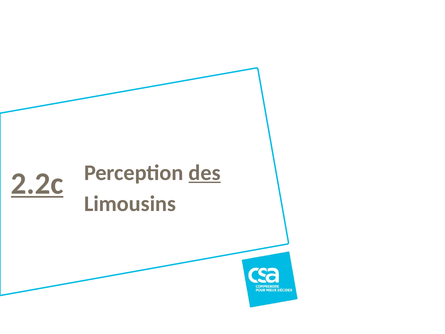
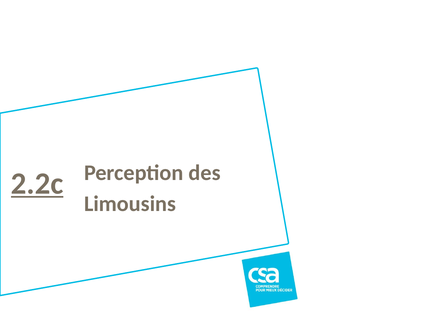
des underline: present -> none
